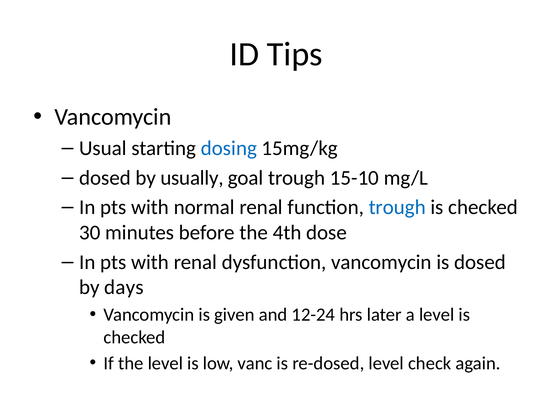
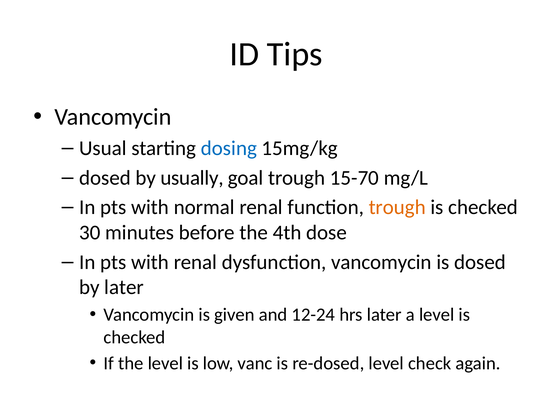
15-10: 15-10 -> 15-70
trough at (397, 207) colour: blue -> orange
by days: days -> later
